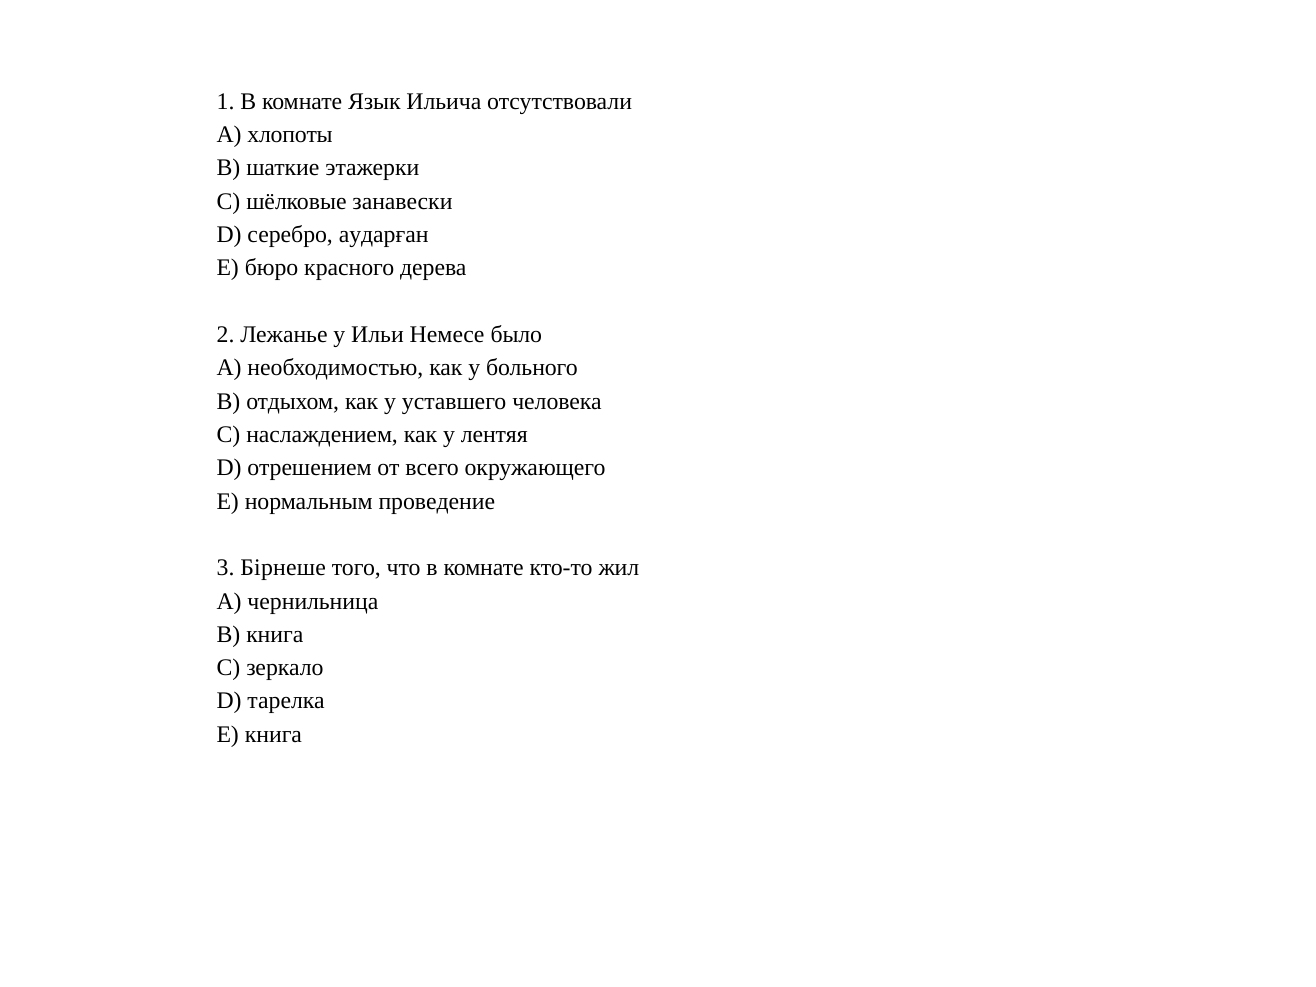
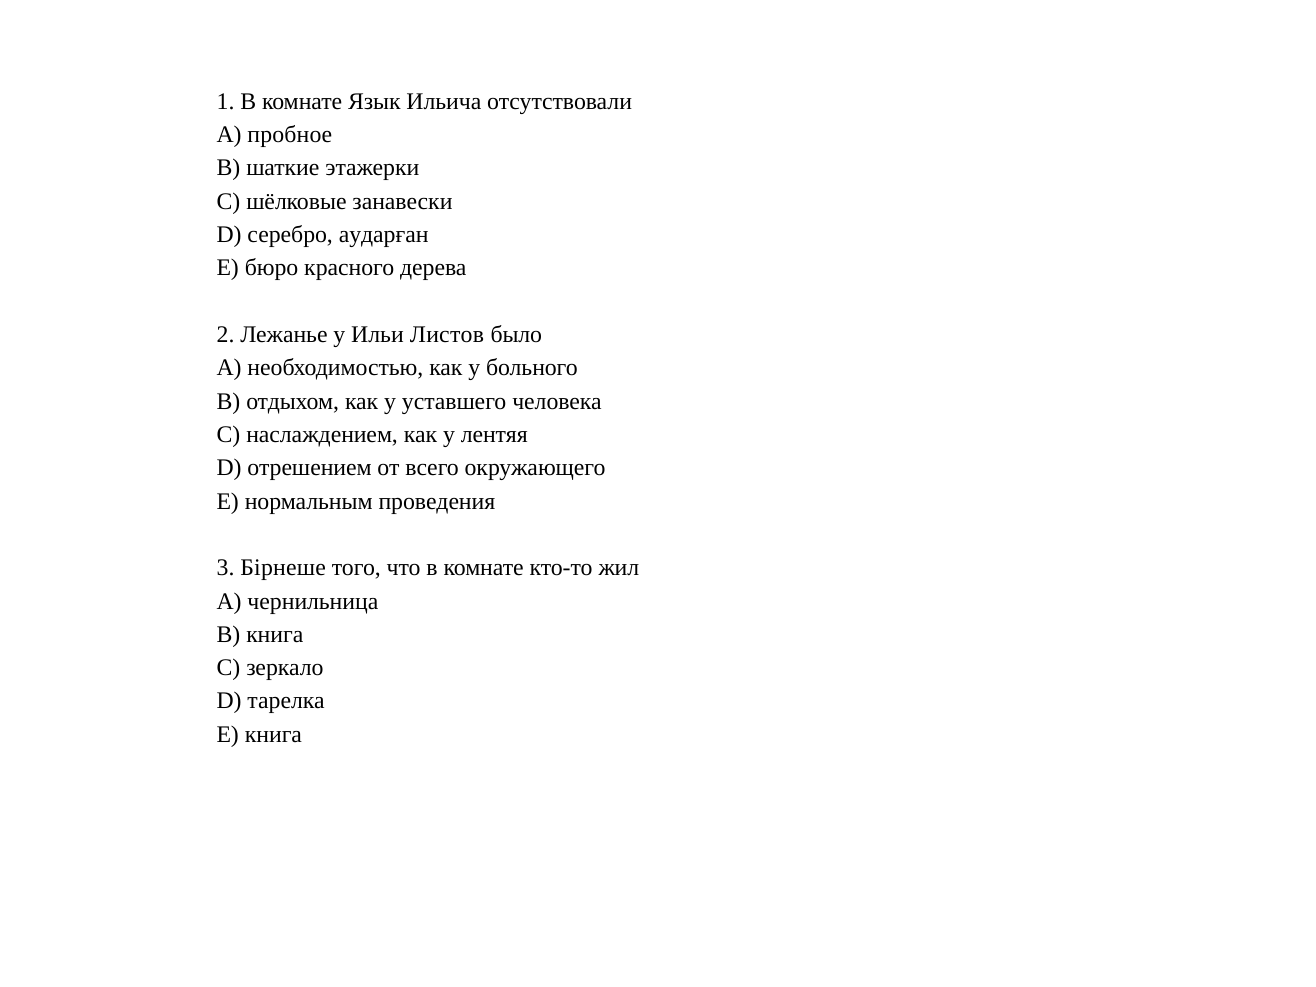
хлопоты: хлопоты -> пробное
Немесе: Немесе -> Листов
проведение: проведение -> проведения
